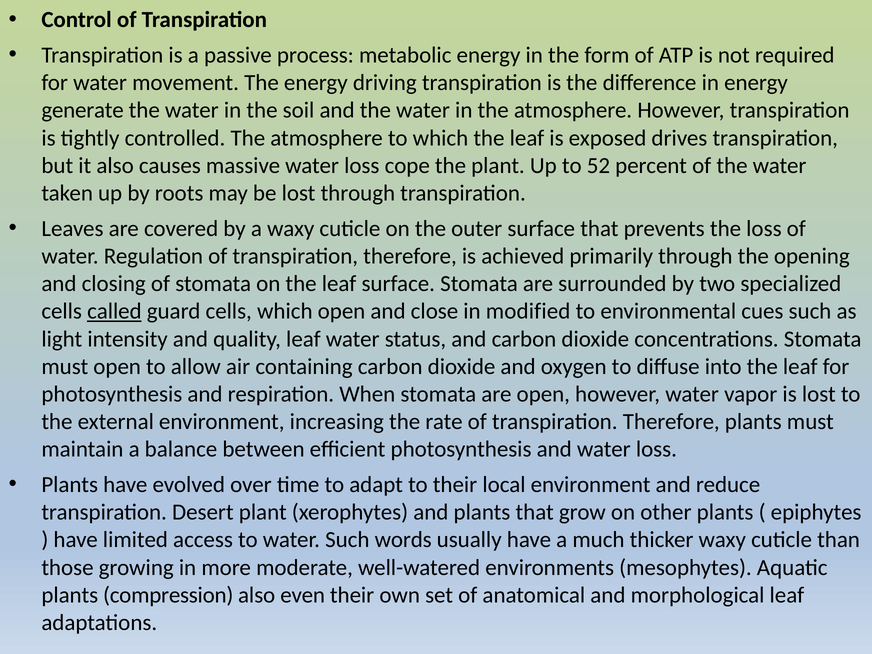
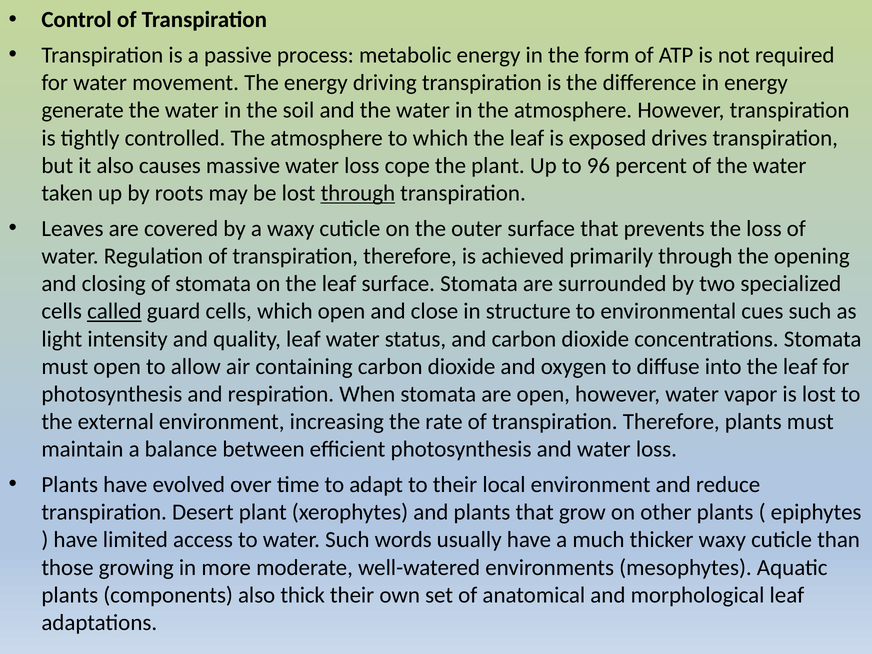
52: 52 -> 96
through at (358, 193) underline: none -> present
modified: modified -> structure
compression: compression -> components
even: even -> thick
